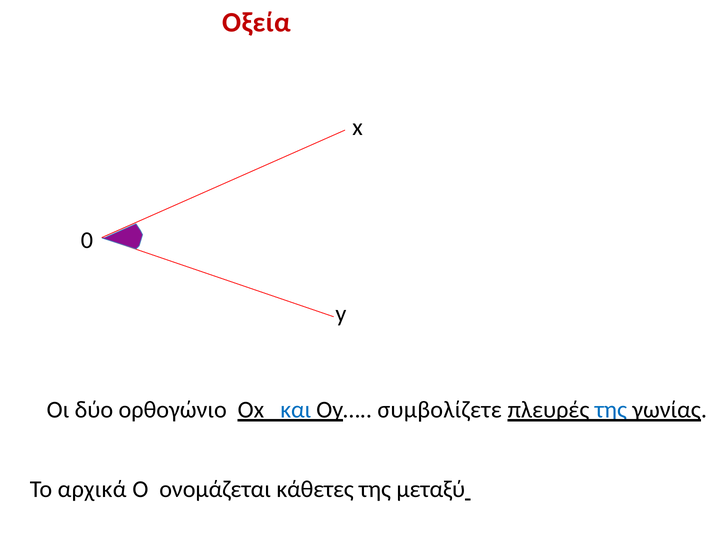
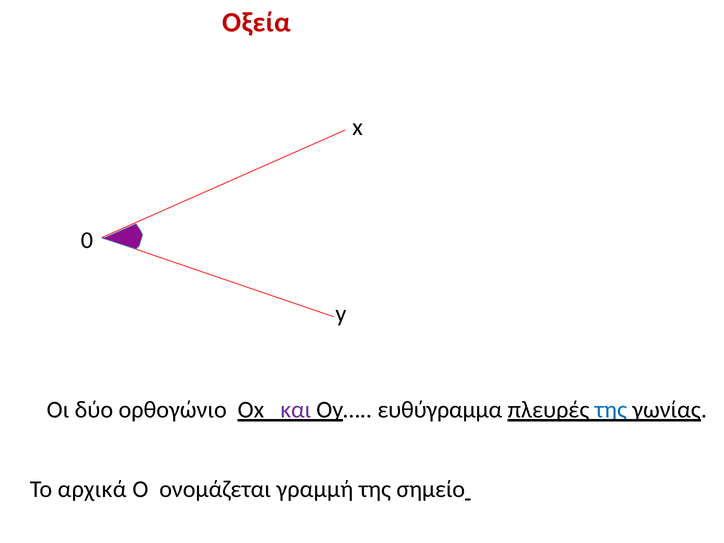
και colour: blue -> purple
συμβολίζετε: συμβολίζετε -> ευθύγραμμα
κάθετες: κάθετες -> γραμμή
μεταξύ: μεταξύ -> σημείο
